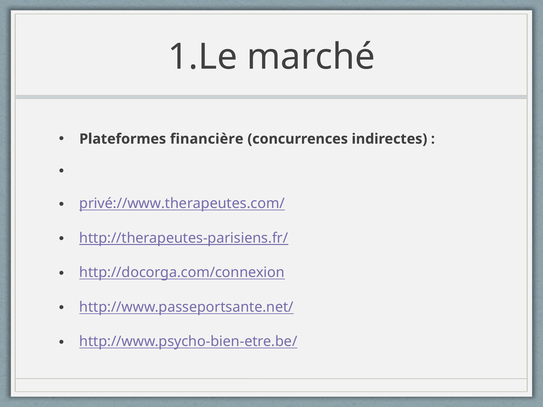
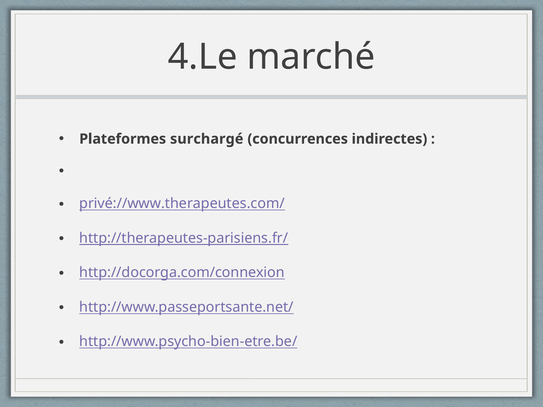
1.Le: 1.Le -> 4.Le
financière: financière -> surchargé
